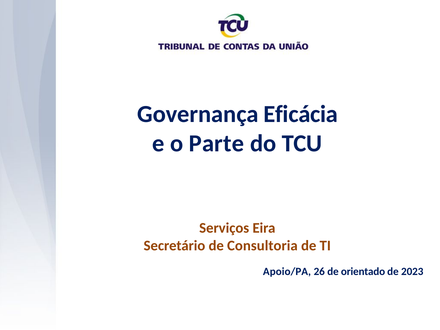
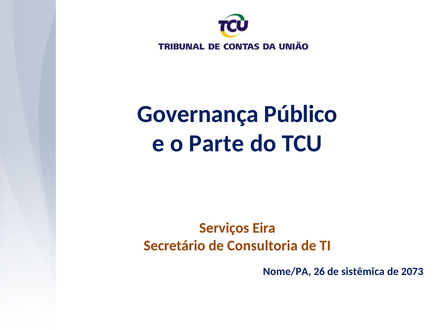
Eficácia: Eficácia -> Público
Apoio/PA: Apoio/PA -> Nome/PA
orientado: orientado -> sistêmica
2023: 2023 -> 2073
